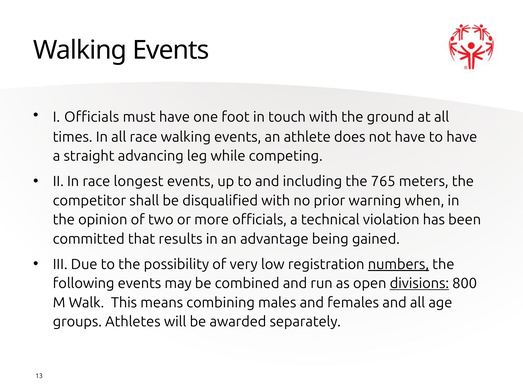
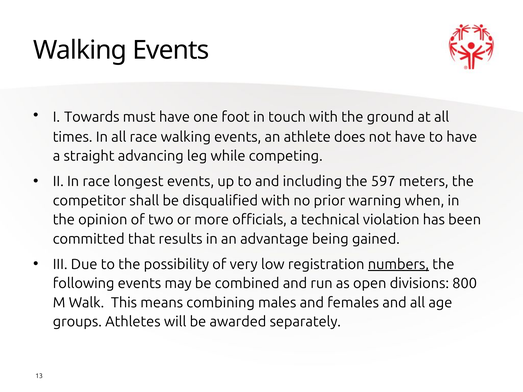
I Officials: Officials -> Towards
765: 765 -> 597
divisions underline: present -> none
